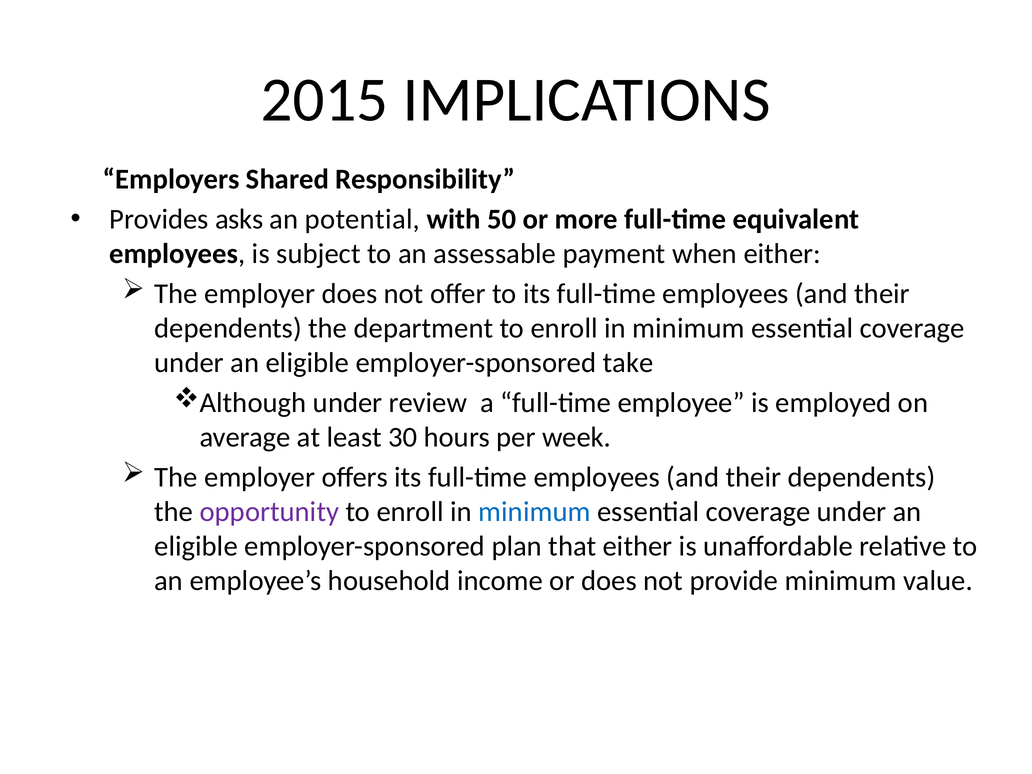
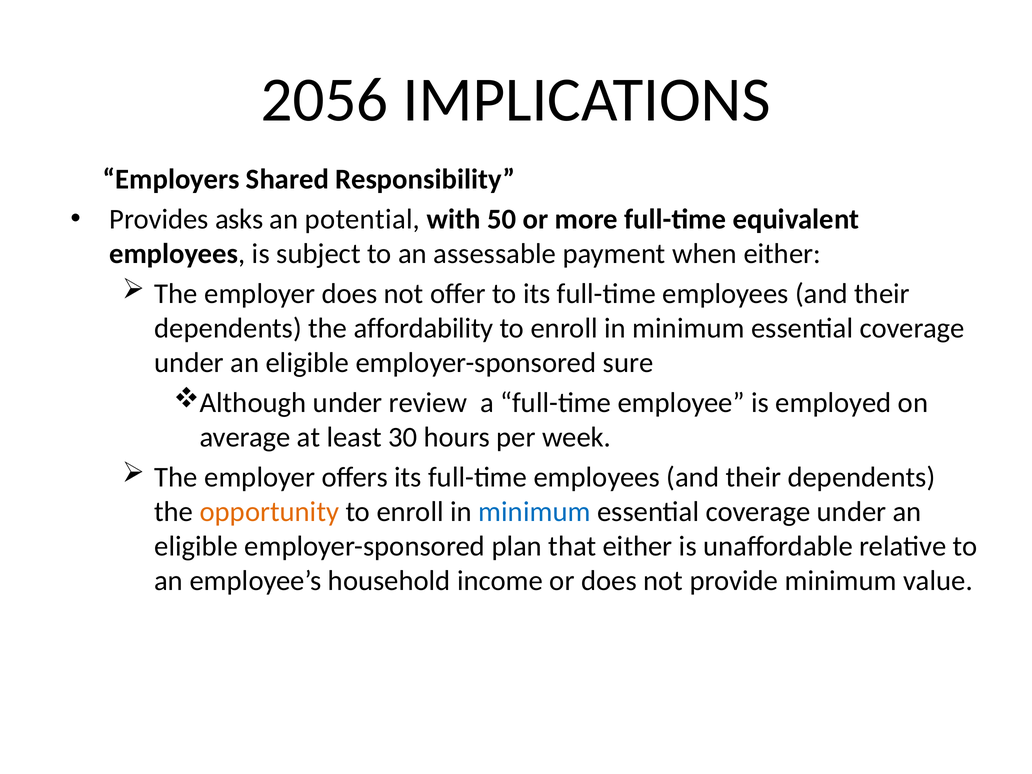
2015: 2015 -> 2056
department: department -> affordability
take: take -> sure
opportunity colour: purple -> orange
